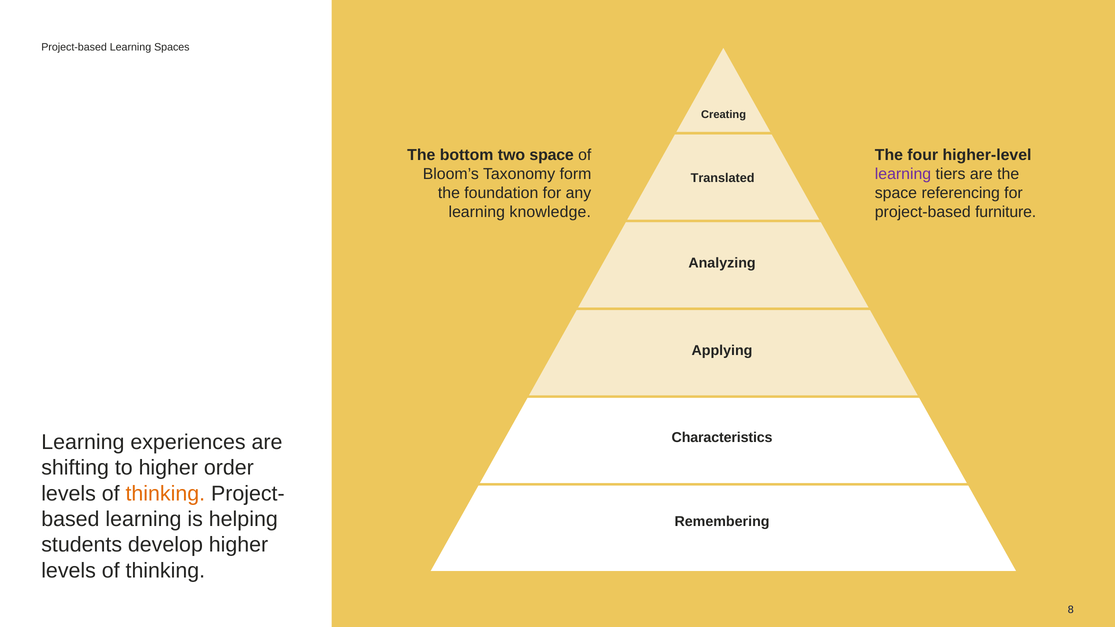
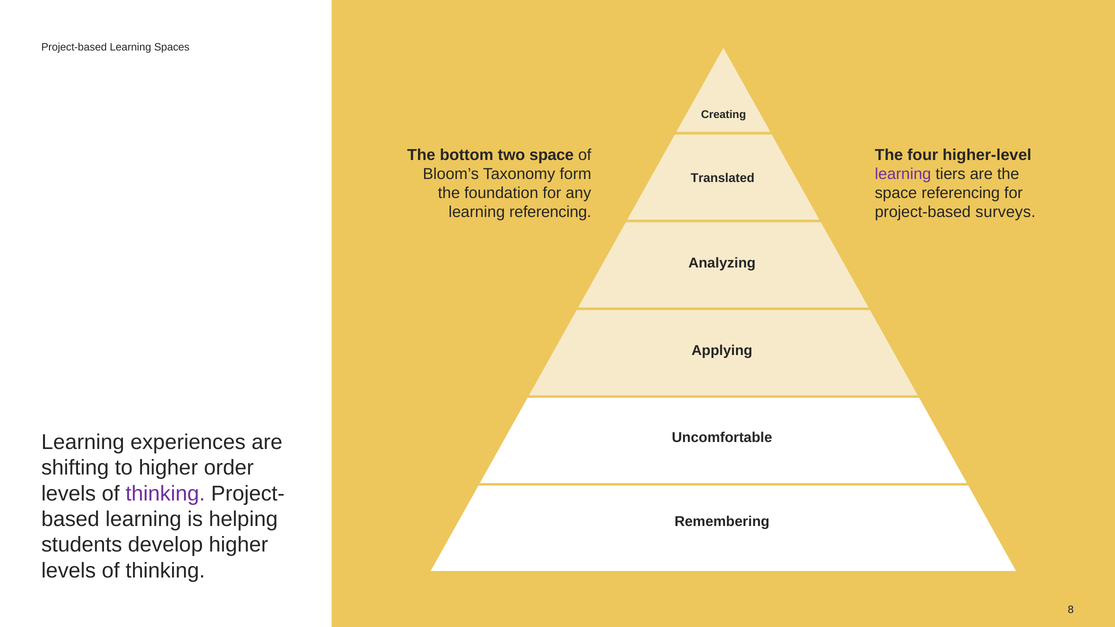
learning knowledge: knowledge -> referencing
furniture: furniture -> surveys
Characteristics: Characteristics -> Uncomfortable
thinking at (165, 494) colour: orange -> purple
